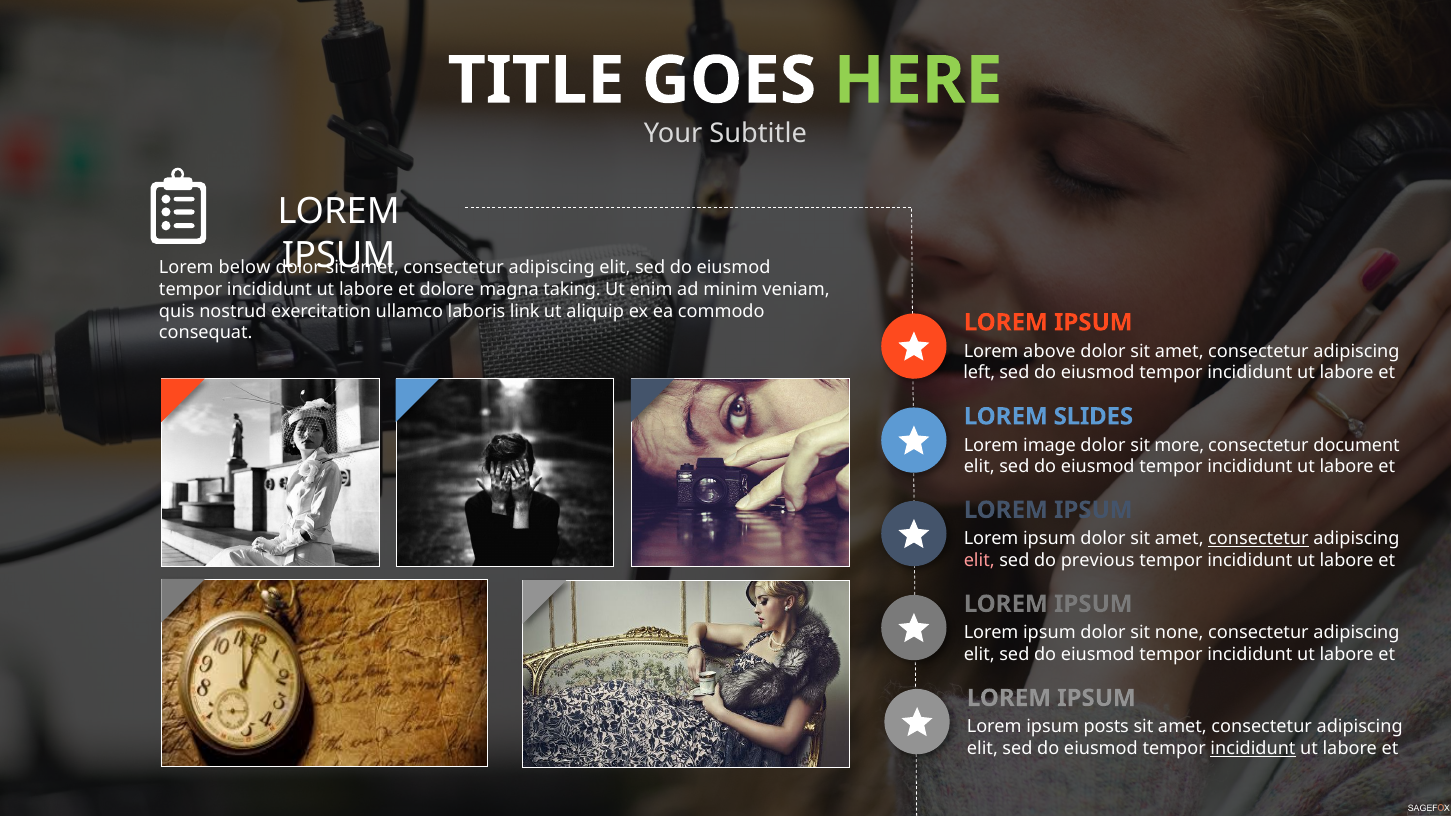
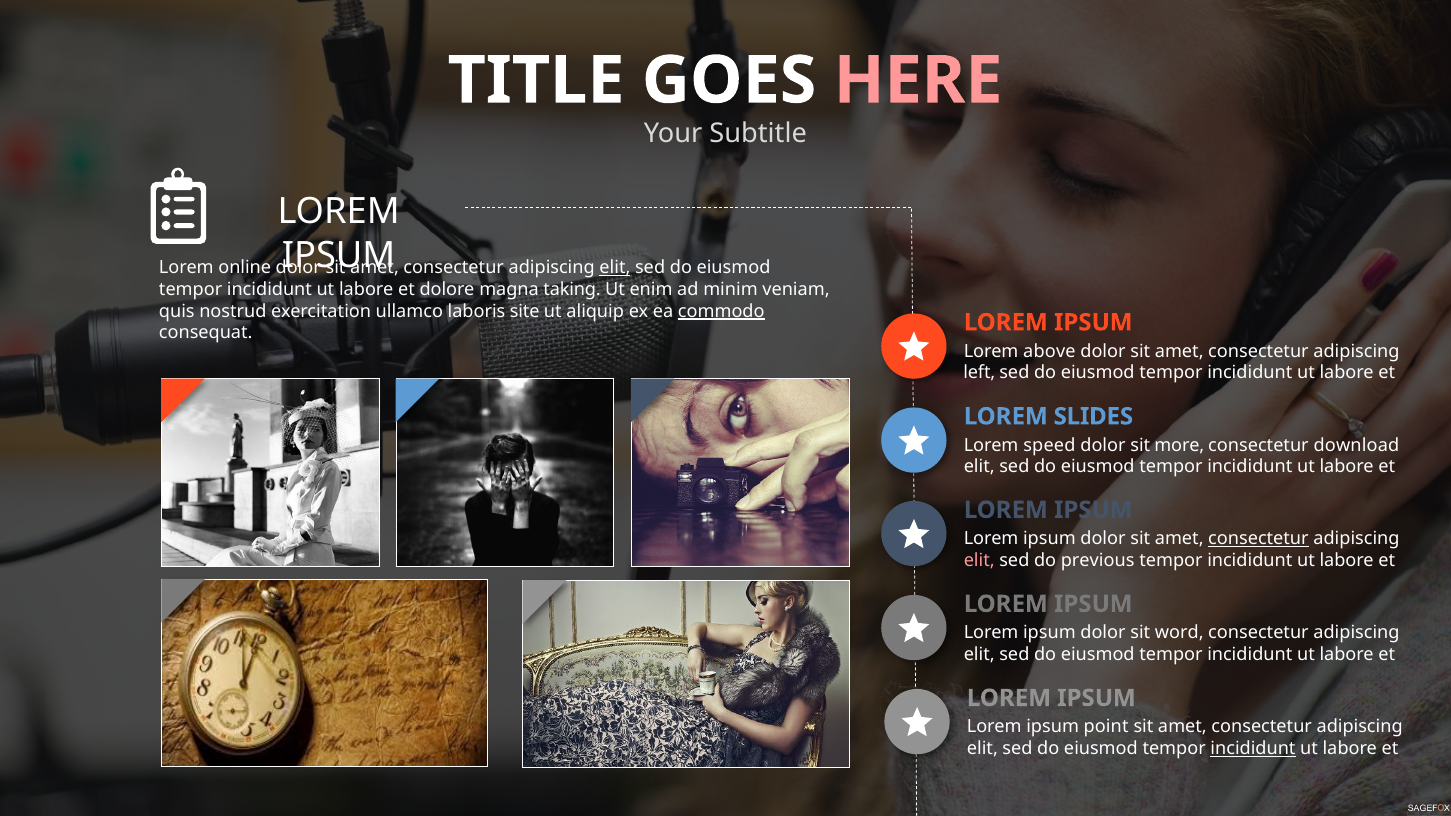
HERE colour: light green -> pink
below: below -> online
elit at (615, 268) underline: none -> present
link: link -> site
commodo underline: none -> present
image: image -> speed
document: document -> download
none: none -> word
posts: posts -> point
